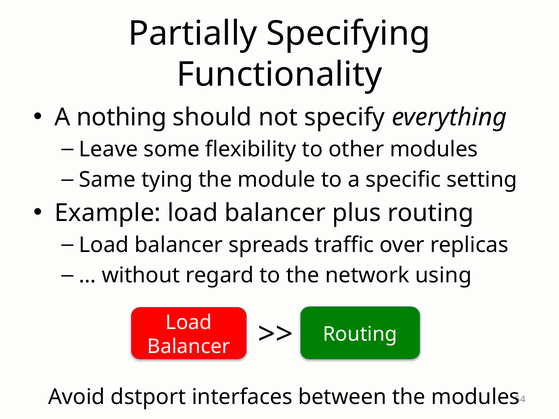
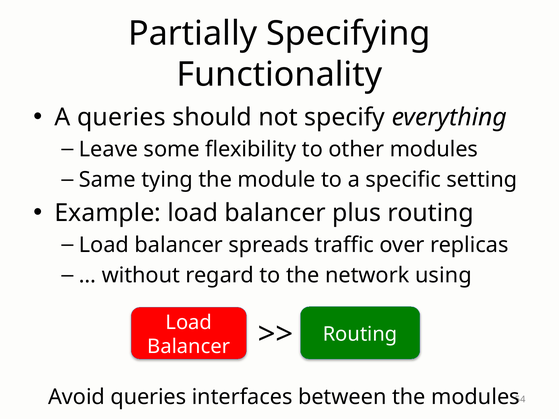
A nothing: nothing -> queries
Avoid dstport: dstport -> queries
